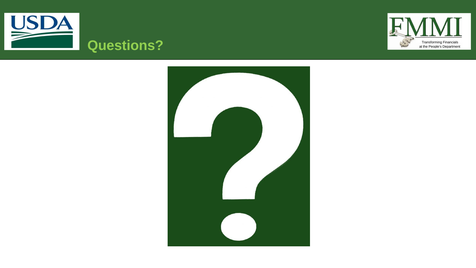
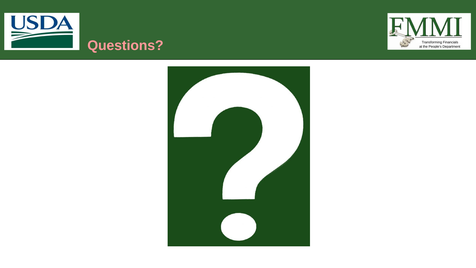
Questions colour: light green -> pink
